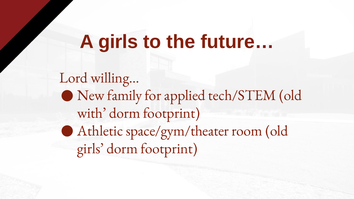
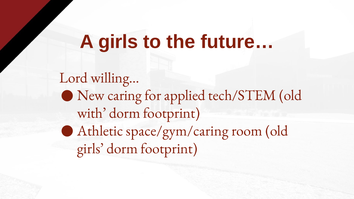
family: family -> caring
space/gym/theater: space/gym/theater -> space/gym/caring
